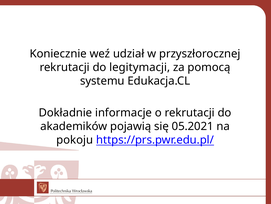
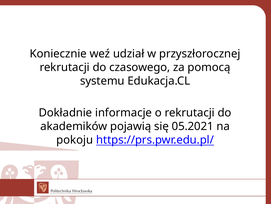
legitymacji: legitymacji -> czasowego
